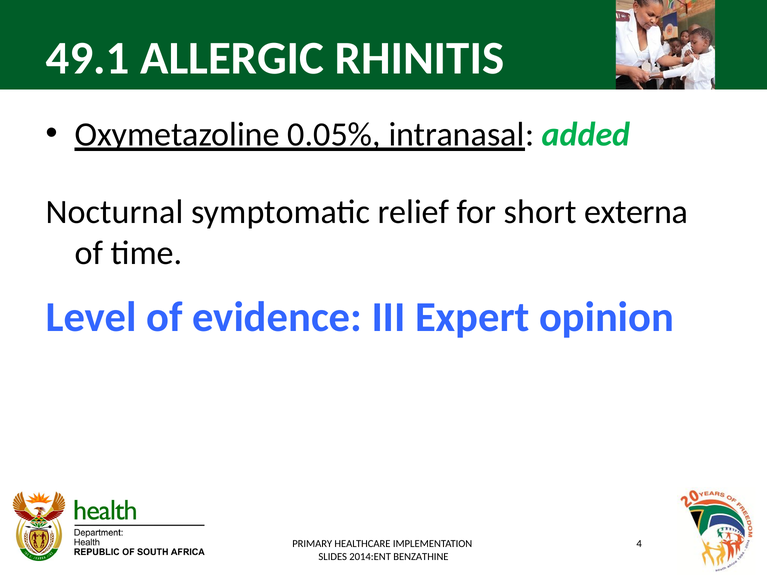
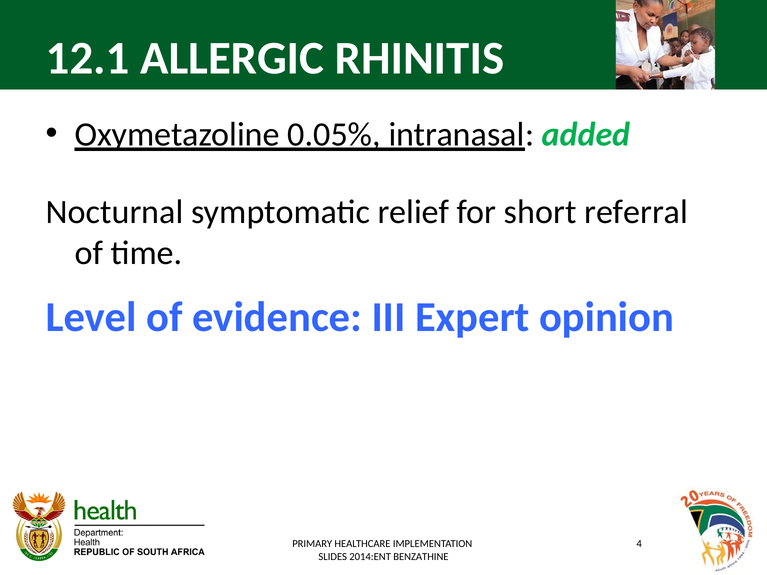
49.1: 49.1 -> 12.1
externa: externa -> referral
